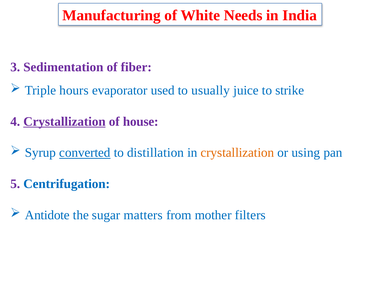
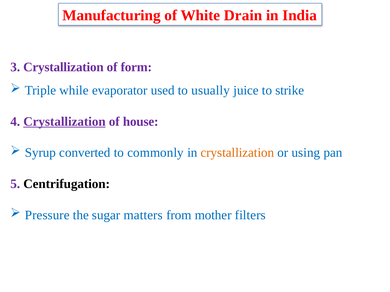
Needs: Needs -> Drain
3 Sedimentation: Sedimentation -> Crystallization
fiber: fiber -> form
hours: hours -> while
converted underline: present -> none
distillation: distillation -> commonly
Centrifugation colour: blue -> black
Antidote: Antidote -> Pressure
